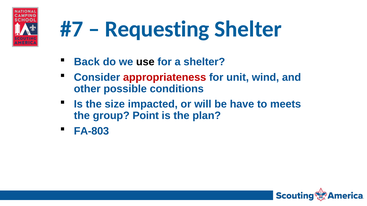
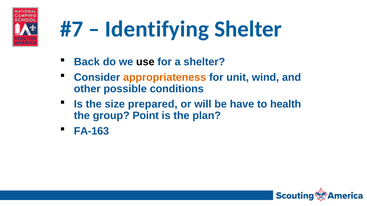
Requesting: Requesting -> Identifying
appropriateness colour: red -> orange
impacted: impacted -> prepared
meets: meets -> health
FA-803: FA-803 -> FA-163
